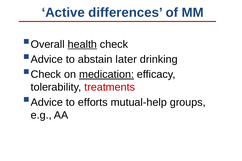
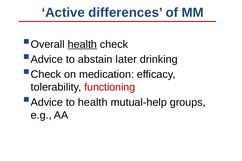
medication underline: present -> none
treatments: treatments -> functioning
to efforts: efforts -> health
